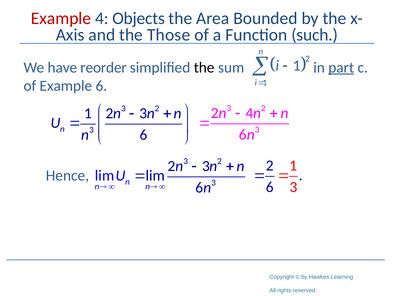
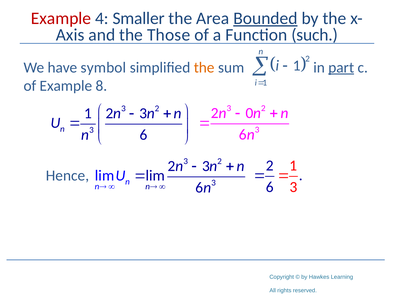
Objects: Objects -> Smaller
Bounded underline: none -> present
reorder: reorder -> symbol
the at (204, 67) colour: black -> orange
Example 6: 6 -> 8
4 at (250, 113): 4 -> 0
